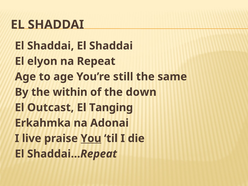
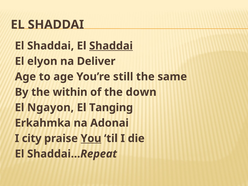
Shaddai at (111, 46) underline: none -> present
Repeat: Repeat -> Deliver
Outcast: Outcast -> Ngayon
live: live -> city
